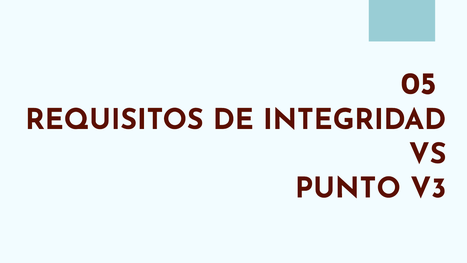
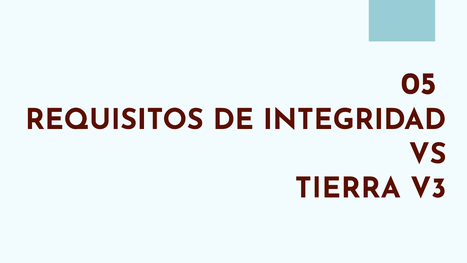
PUNTO: PUNTO -> TIERRA
